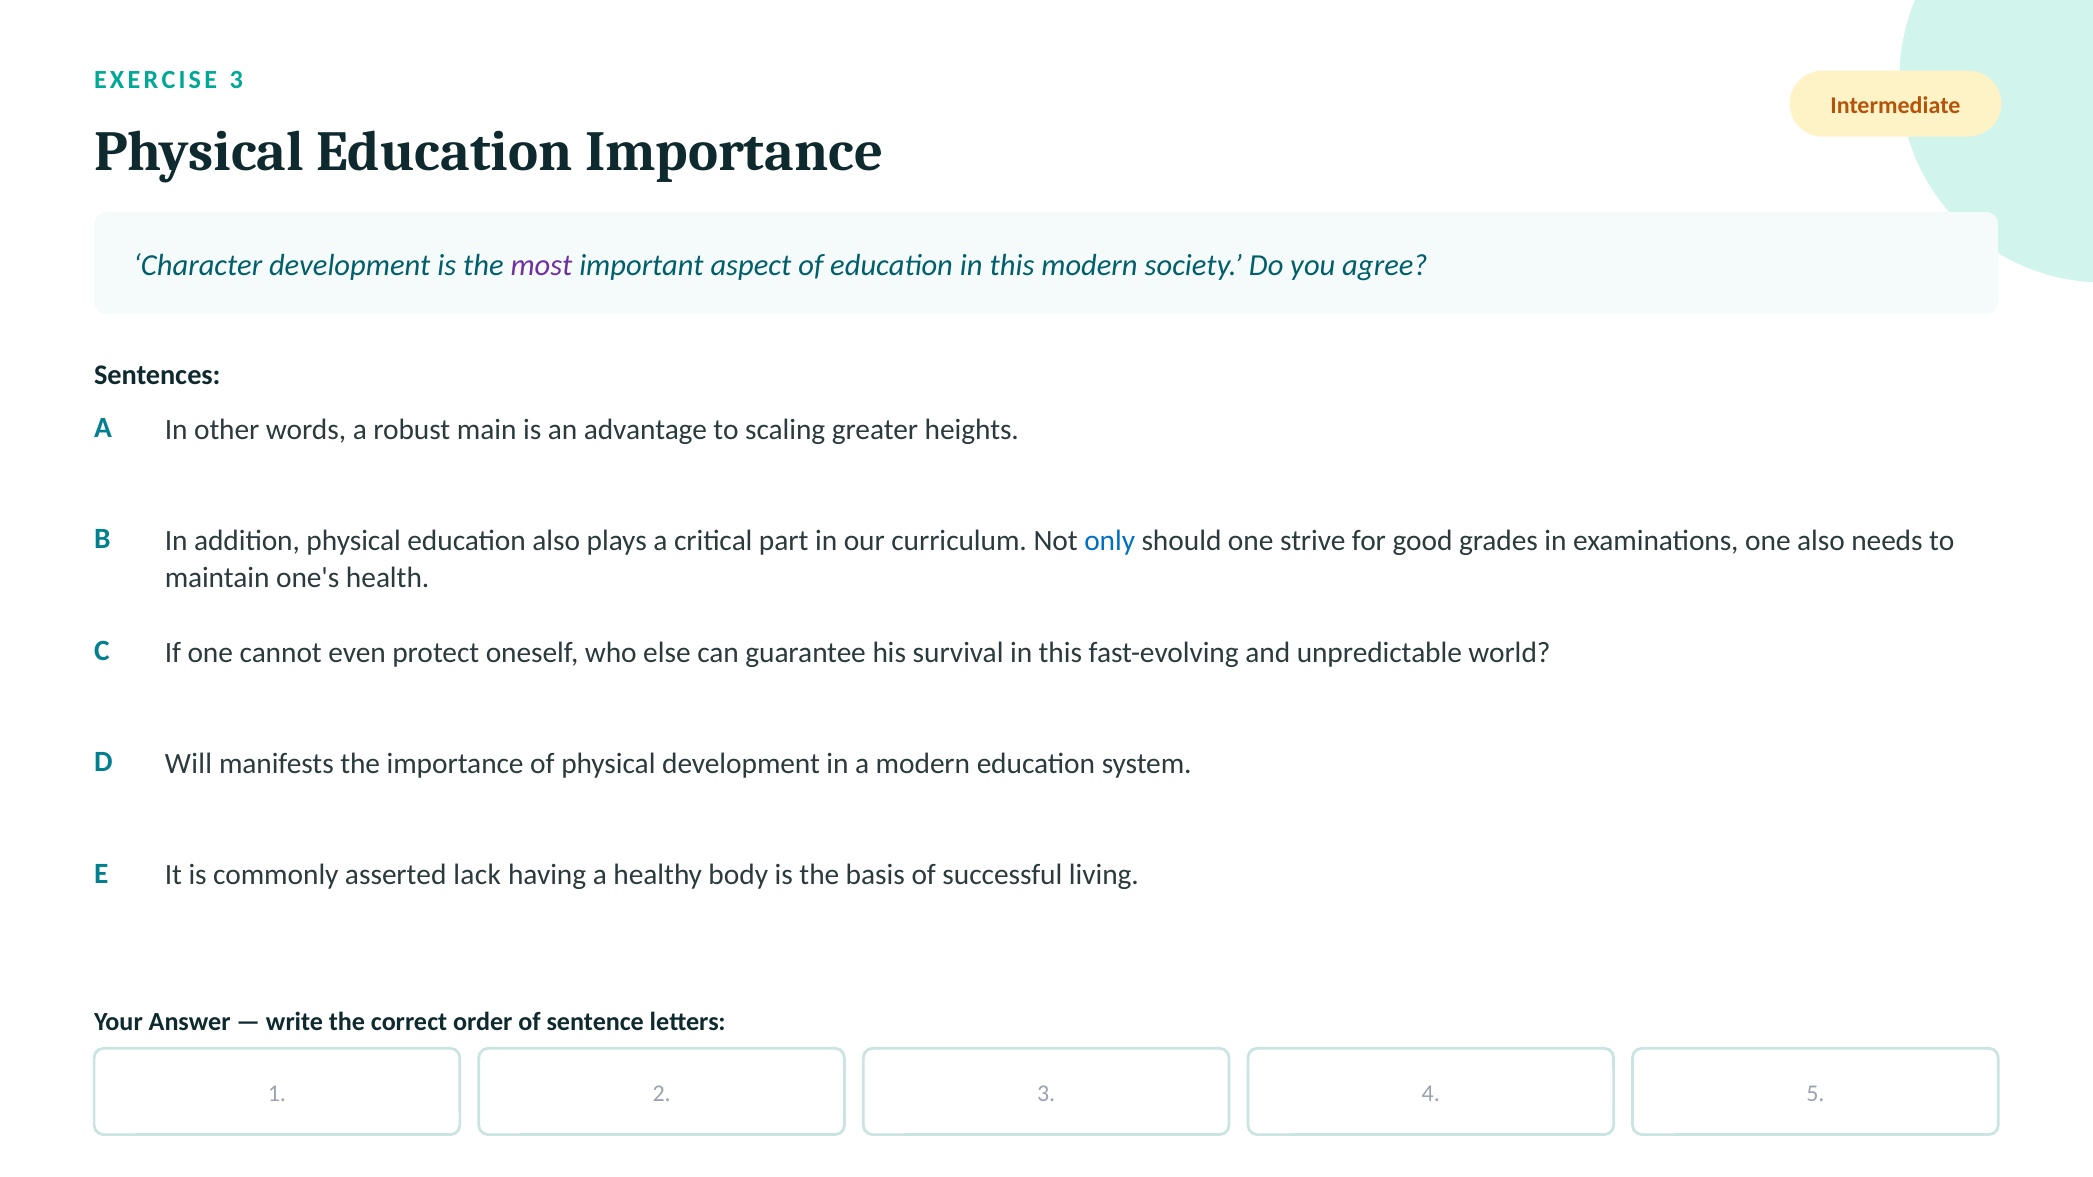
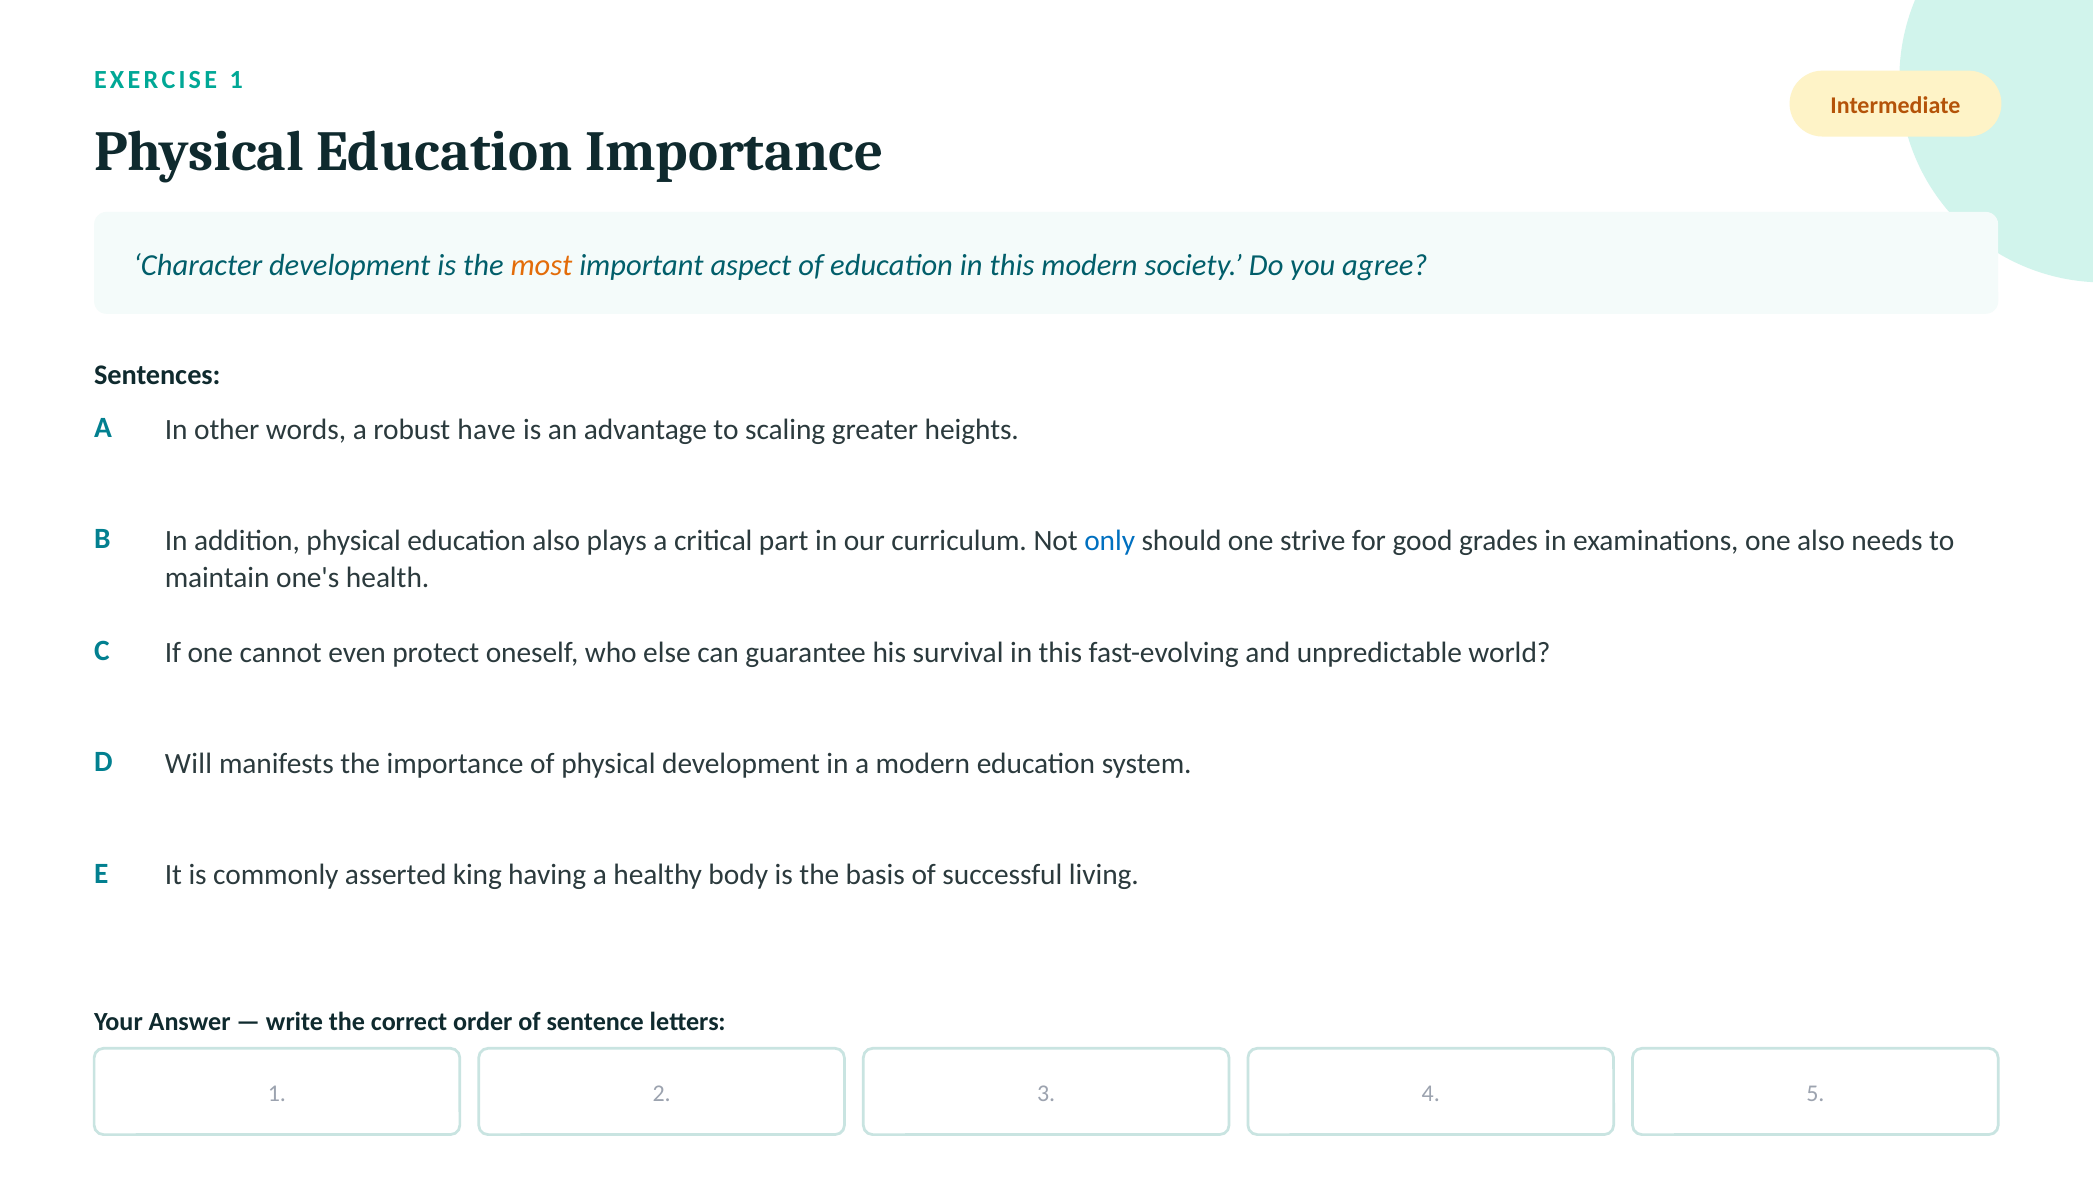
EXERCISE 3: 3 -> 1
most colour: purple -> orange
main: main -> have
lack: lack -> king
